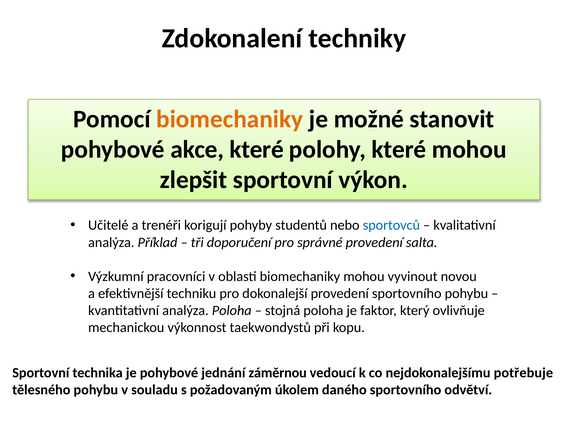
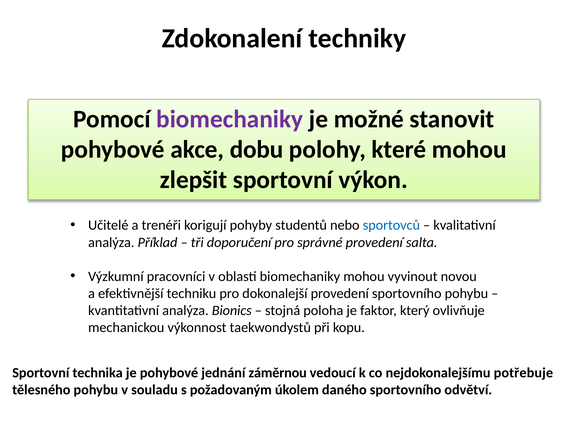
biomechaniky at (230, 119) colour: orange -> purple
akce které: které -> dobu
analýza Poloha: Poloha -> Bionics
